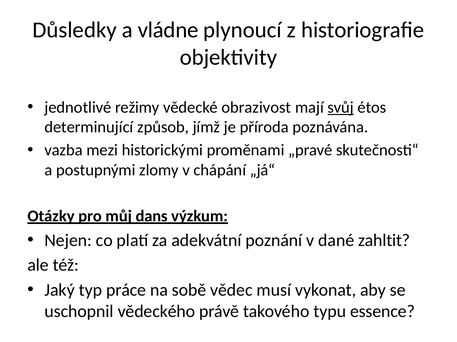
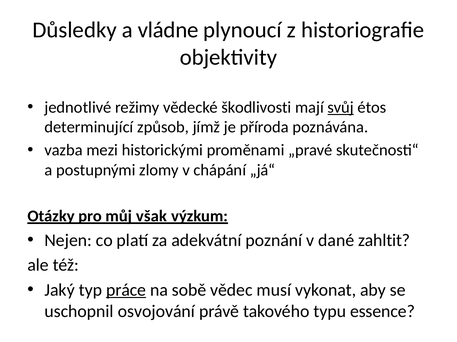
obrazivost: obrazivost -> škodlivosti
dans: dans -> však
práce underline: none -> present
vědeckého: vědeckého -> osvojování
